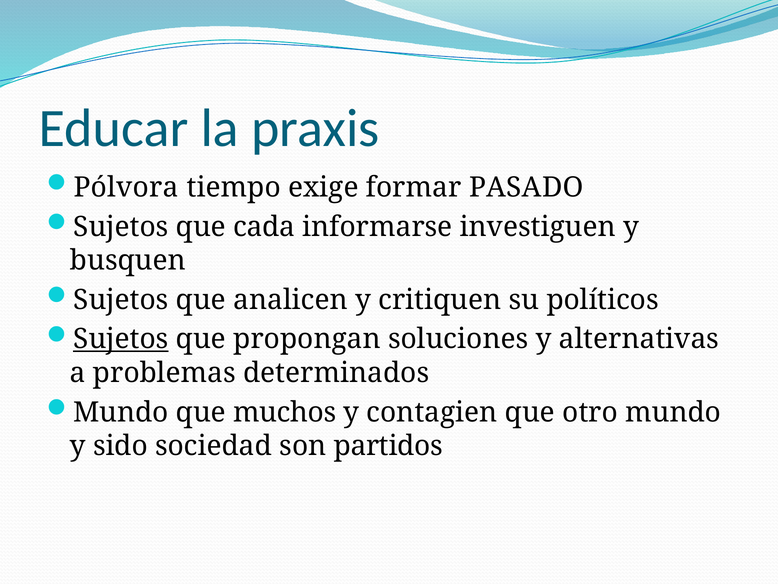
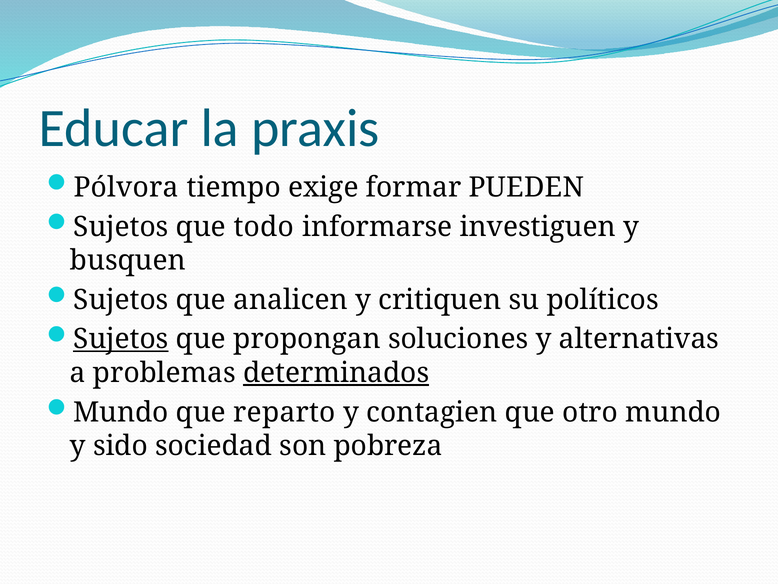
PASADO: PASADO -> PUEDEN
cada: cada -> todo
determinados underline: none -> present
muchos: muchos -> reparto
partidos: partidos -> pobreza
